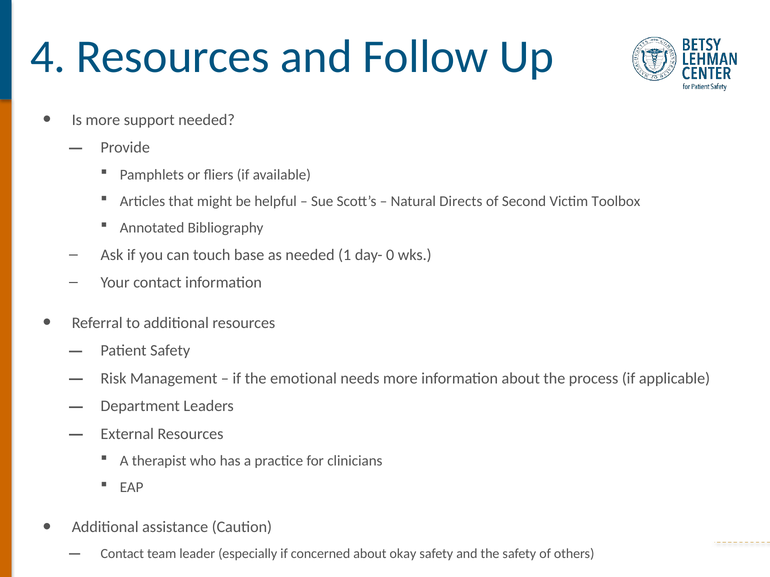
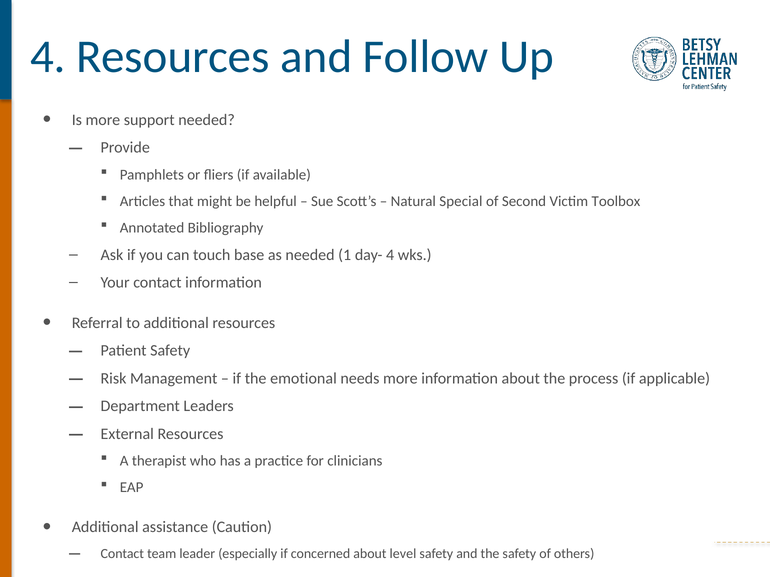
Directs: Directs -> Special
day- 0: 0 -> 4
okay: okay -> level
